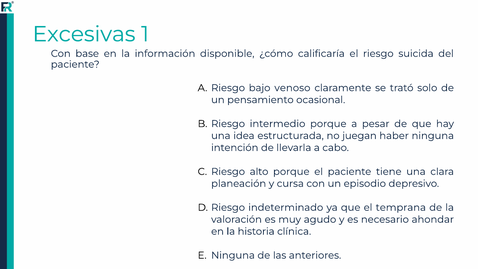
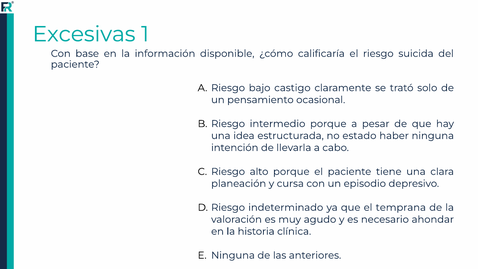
venoso: venoso -> castigo
juegan: juegan -> estado
